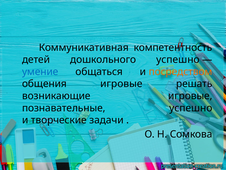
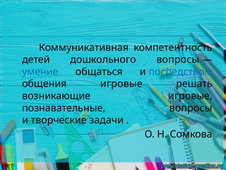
дошкольного успешно: успешно -> вопросы
посредством colour: orange -> blue
познавательные успешно: успешно -> вопросы
